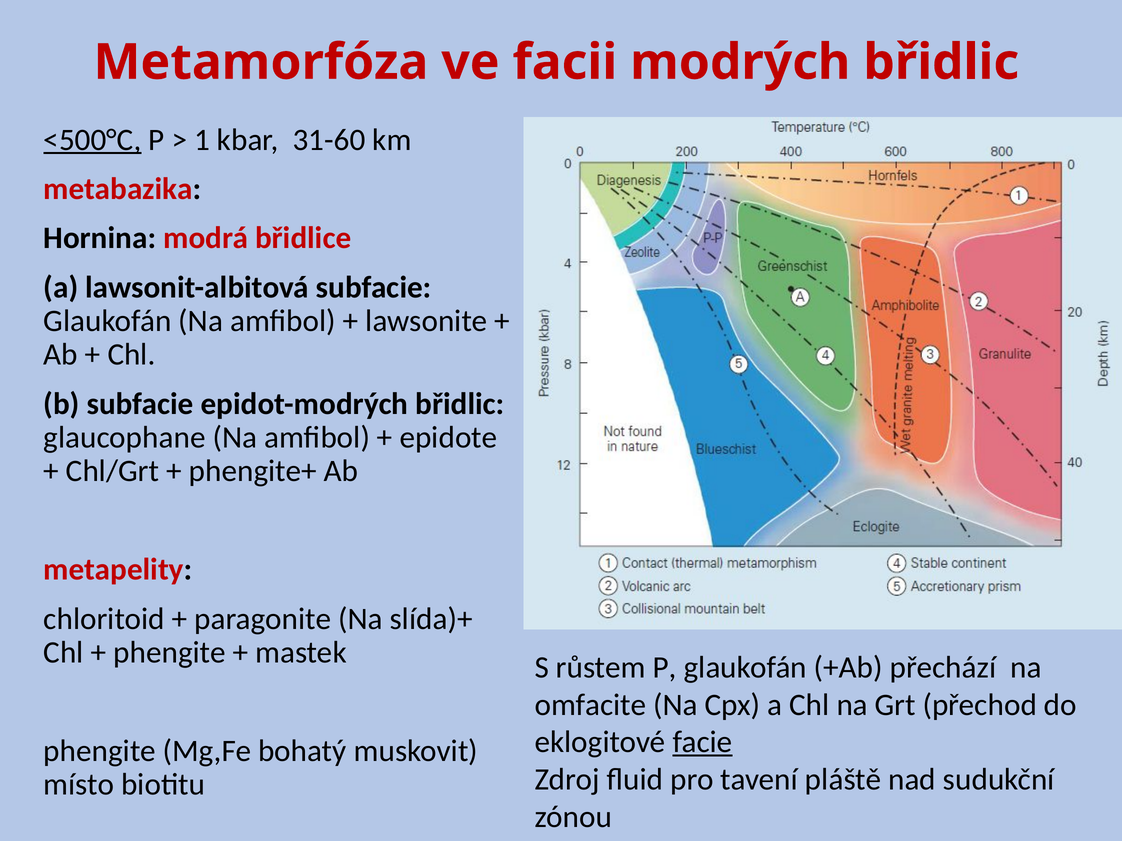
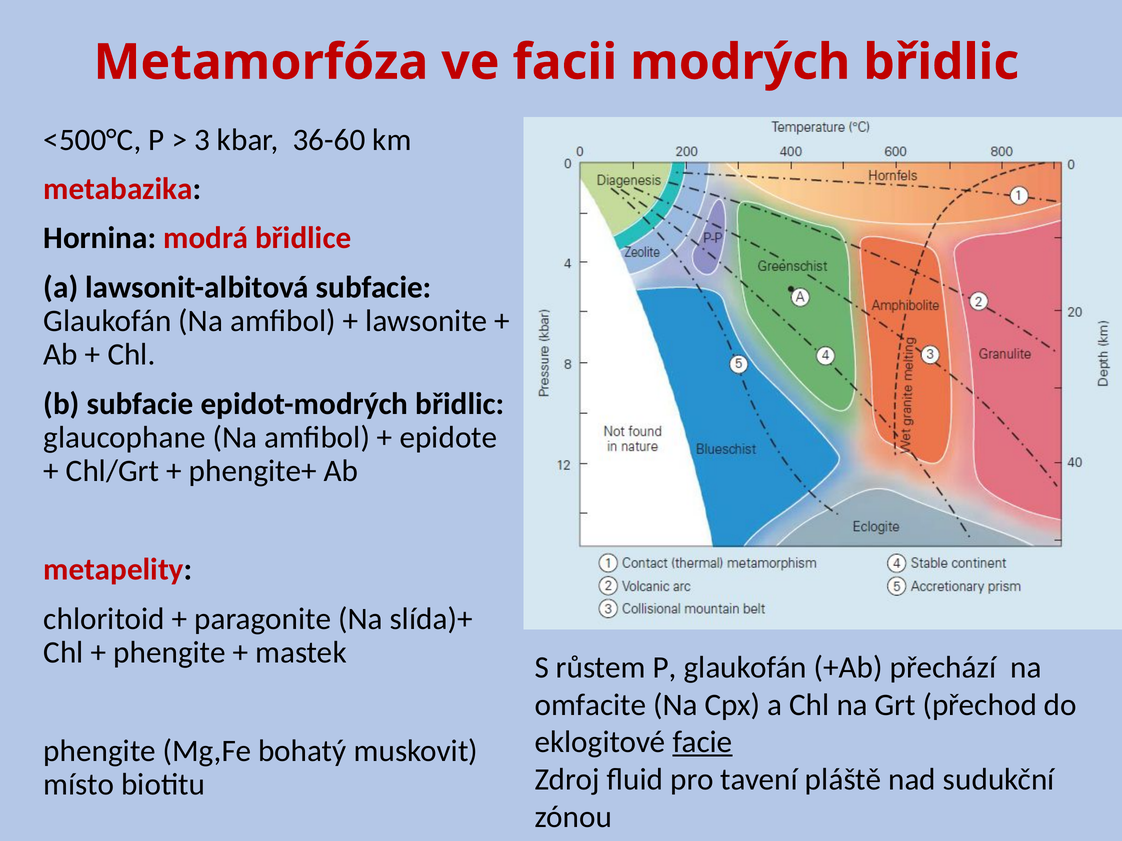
<500°C underline: present -> none
1: 1 -> 3
31-60: 31-60 -> 36-60
